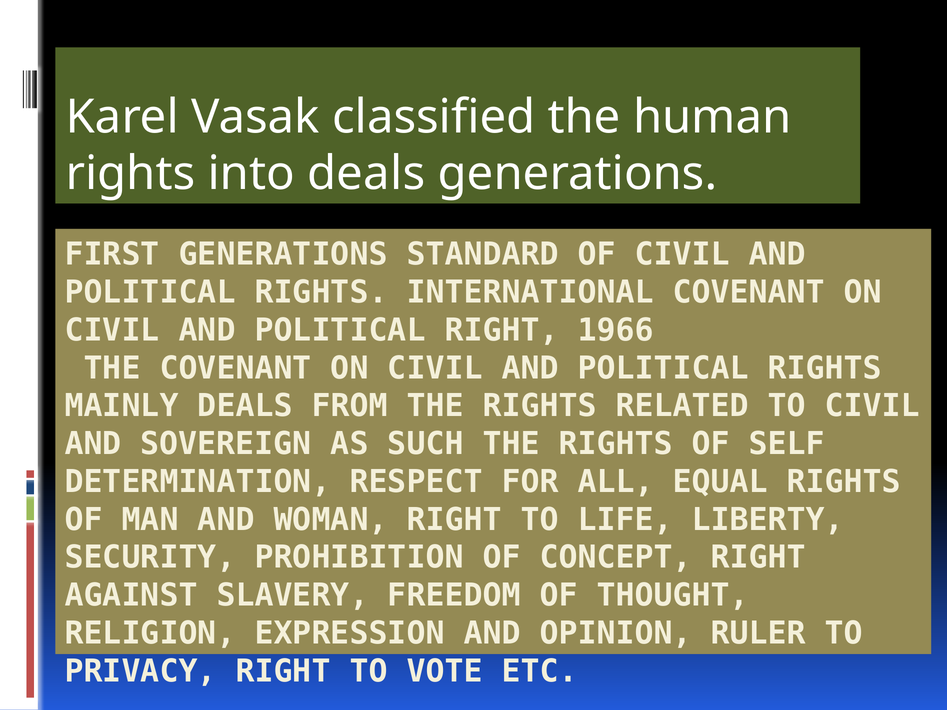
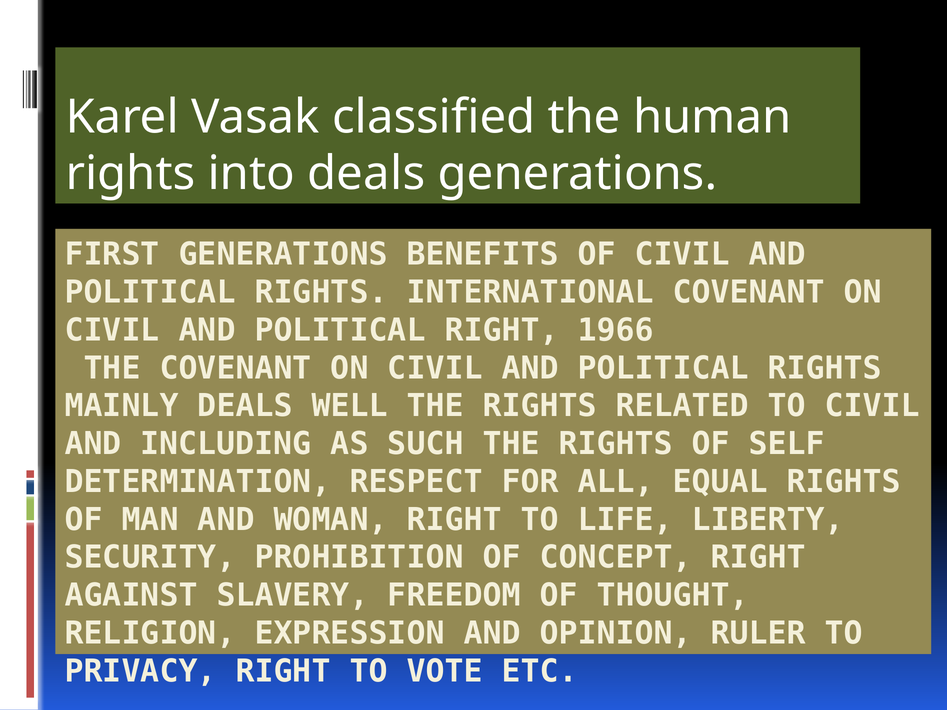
STANDARD: STANDARD -> BENEFITS
FROM: FROM -> WELL
SOVEREIGN: SOVEREIGN -> INCLUDING
